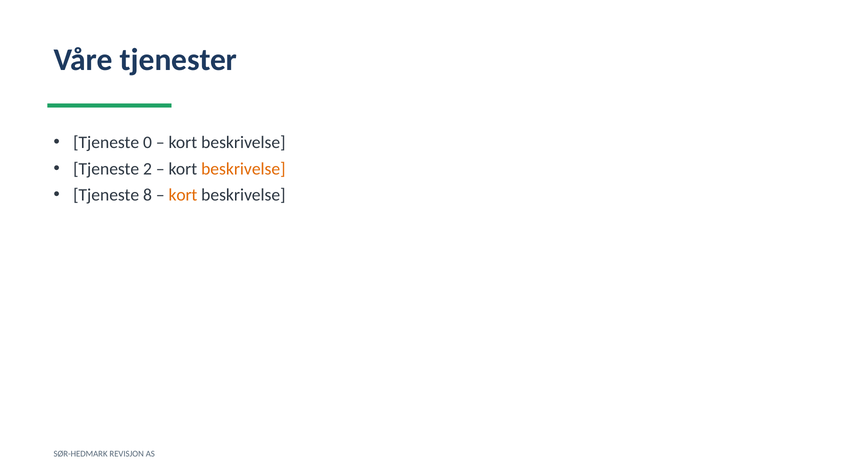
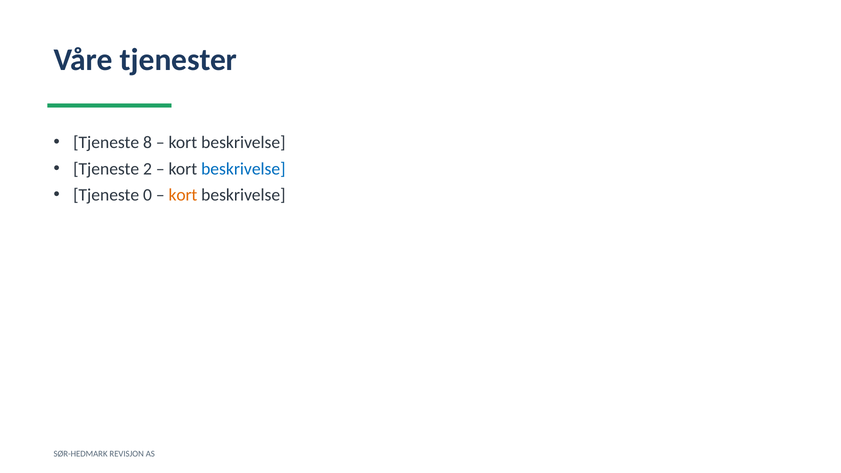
0: 0 -> 8
beskrivelse at (243, 169) colour: orange -> blue
8: 8 -> 0
